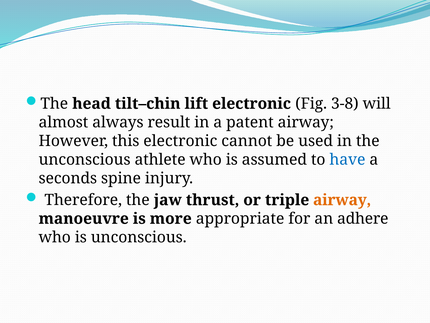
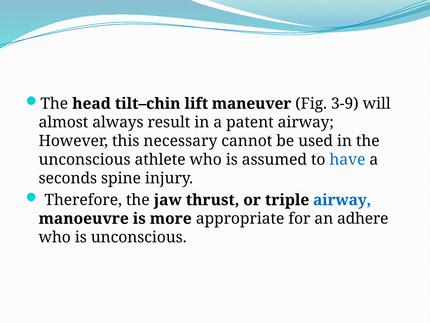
lift electronic: electronic -> maneuver
3-8: 3-8 -> 3-9
this electronic: electronic -> necessary
airway at (342, 200) colour: orange -> blue
